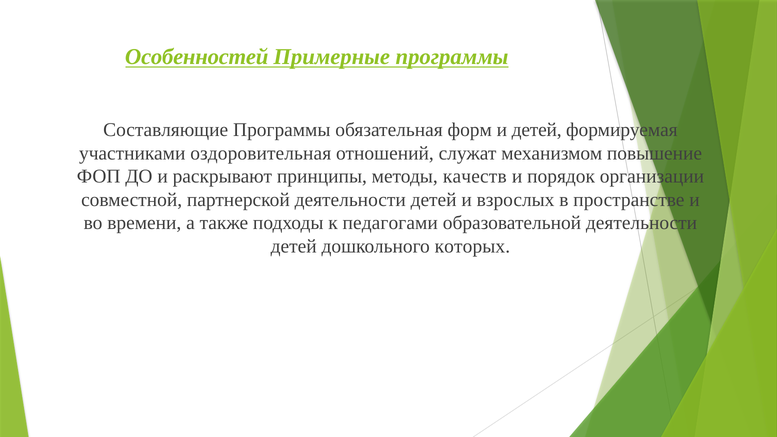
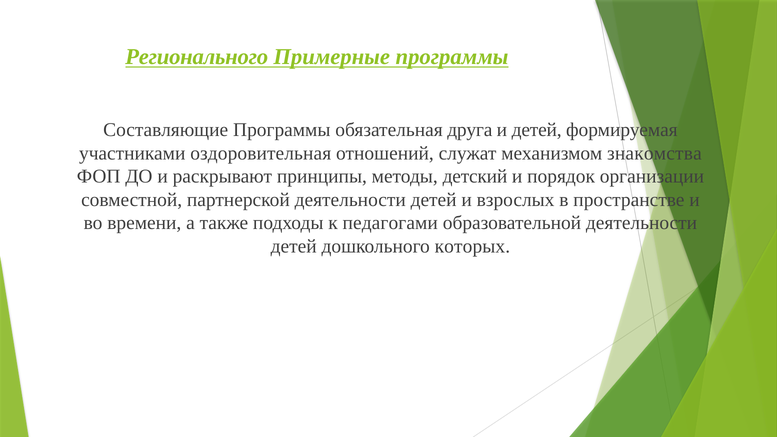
Особенностей: Особенностей -> Регионального
форм: форм -> друга
повышение: повышение -> знакомства
качеств: качеств -> детский
